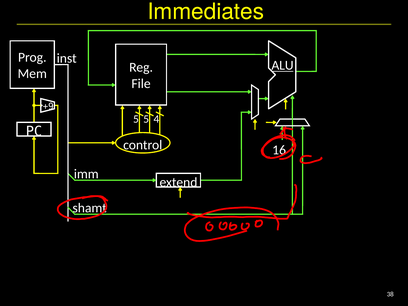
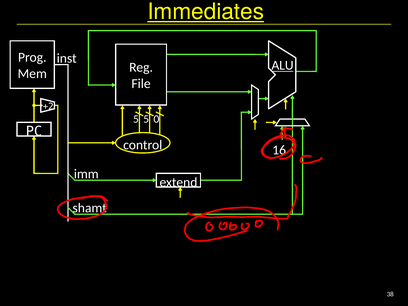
Immediates underline: none -> present
+9: +9 -> +2
4: 4 -> 0
